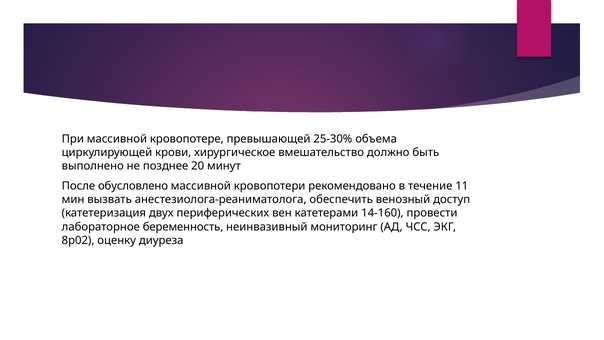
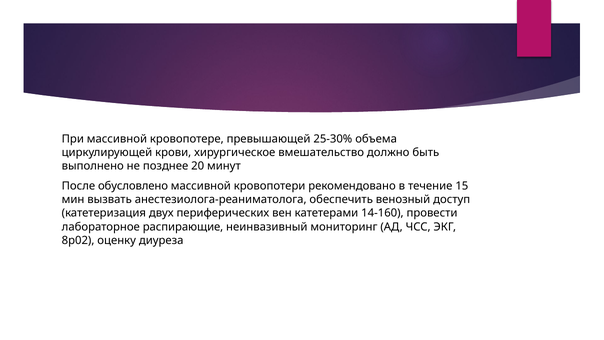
11: 11 -> 15
беременность: беременность -> распирающие
